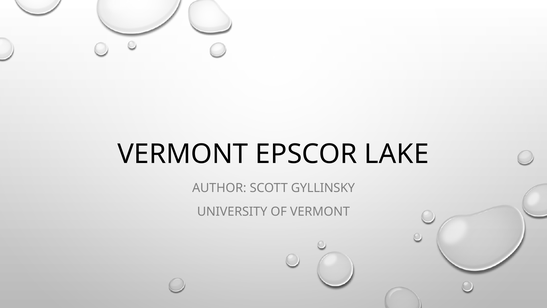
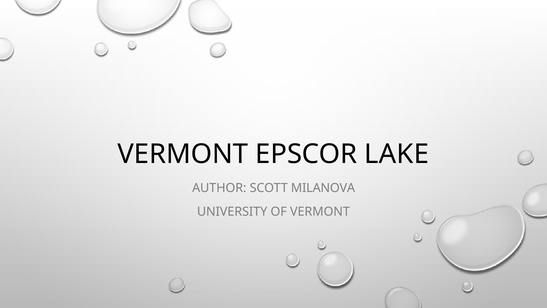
GYLLINSKY: GYLLINSKY -> MILANOVA
